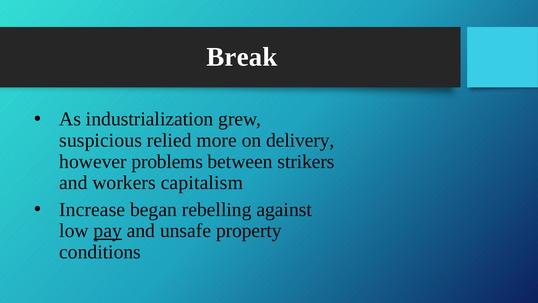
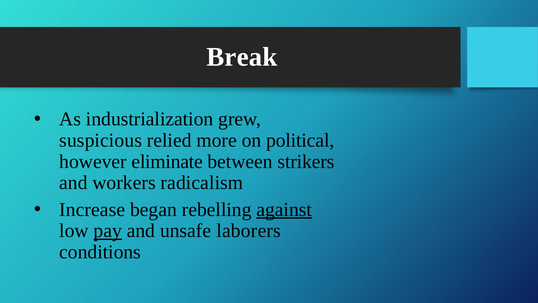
delivery: delivery -> political
problems: problems -> eliminate
capitalism: capitalism -> radicalism
against underline: none -> present
property: property -> laborers
